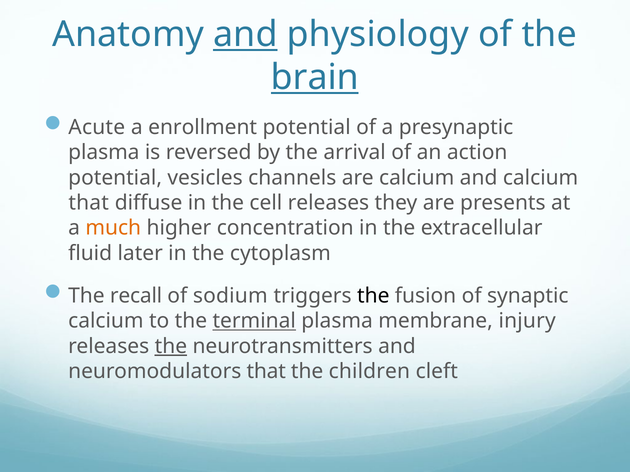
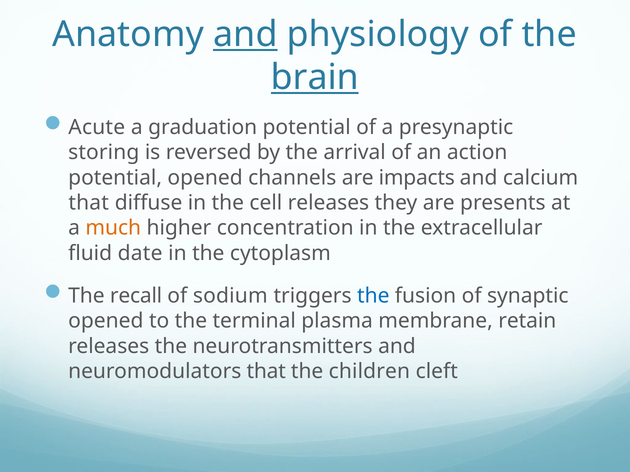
enrollment: enrollment -> graduation
plasma at (104, 153): plasma -> storing
potential vesicles: vesicles -> opened
are calcium: calcium -> impacts
later: later -> date
the at (373, 296) colour: black -> blue
calcium at (106, 321): calcium -> opened
terminal underline: present -> none
injury: injury -> retain
the at (171, 347) underline: present -> none
